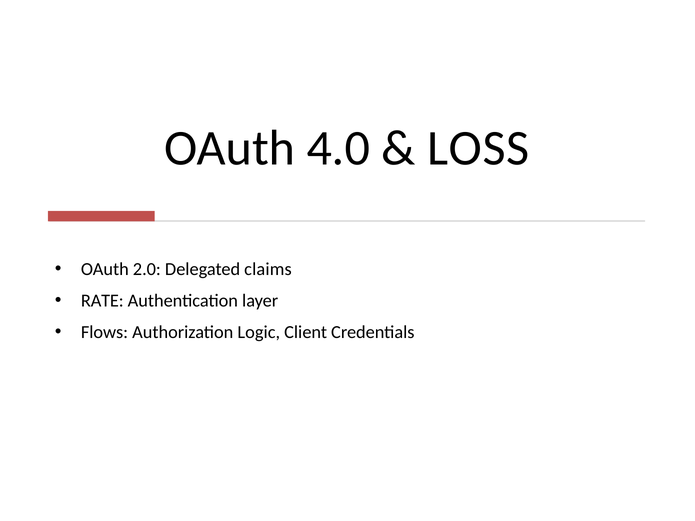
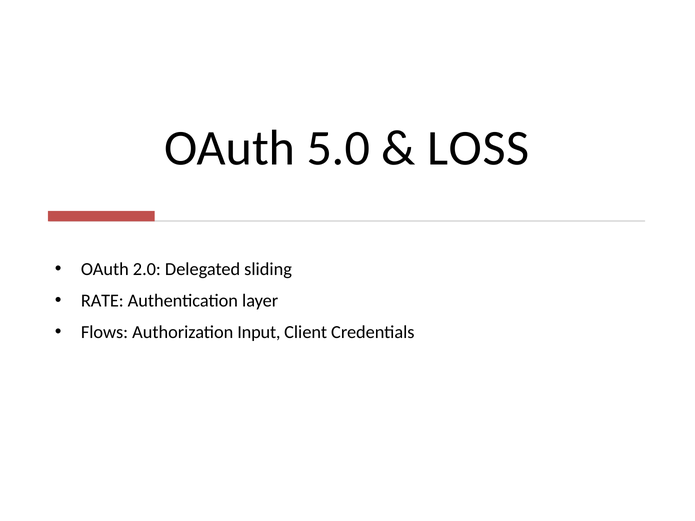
4.0: 4.0 -> 5.0
claims: claims -> sliding
Logic: Logic -> Input
